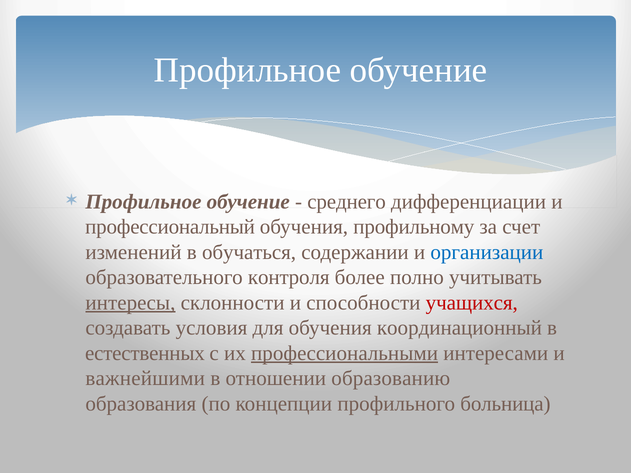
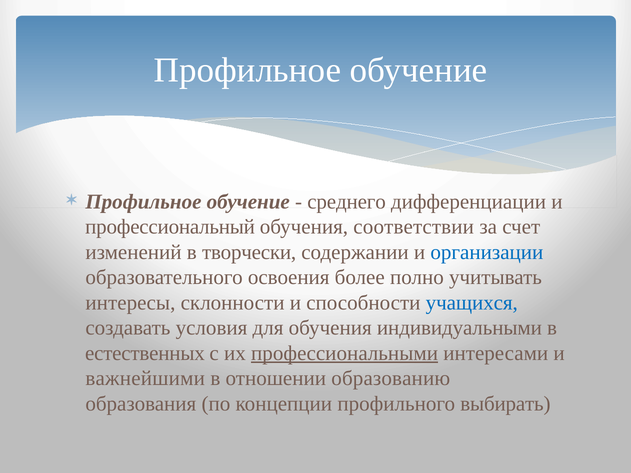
профильному: профильному -> соответствии
обучаться: обучаться -> творчески
контроля: контроля -> освоения
интересы underline: present -> none
учащихся colour: red -> blue
координационный: координационный -> индивидуальными
больница: больница -> выбирать
